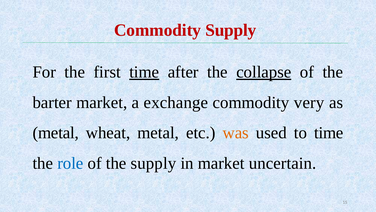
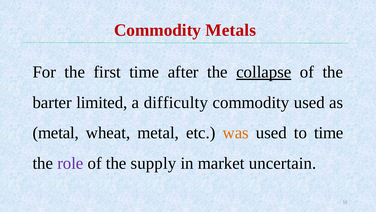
Commodity Supply: Supply -> Metals
time at (144, 72) underline: present -> none
barter market: market -> limited
exchange: exchange -> difficulty
commodity very: very -> used
role colour: blue -> purple
